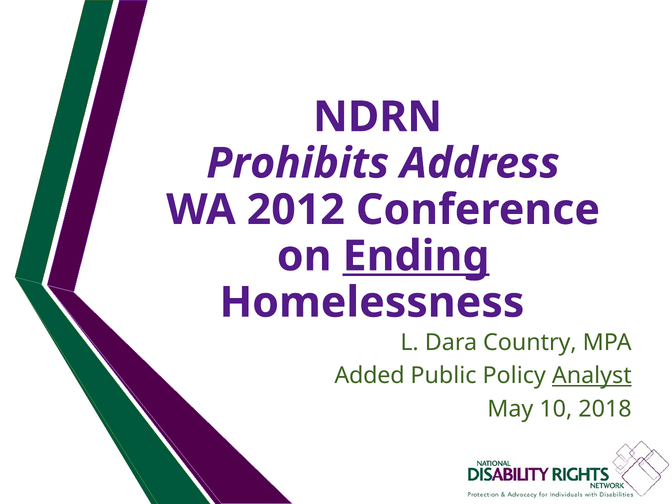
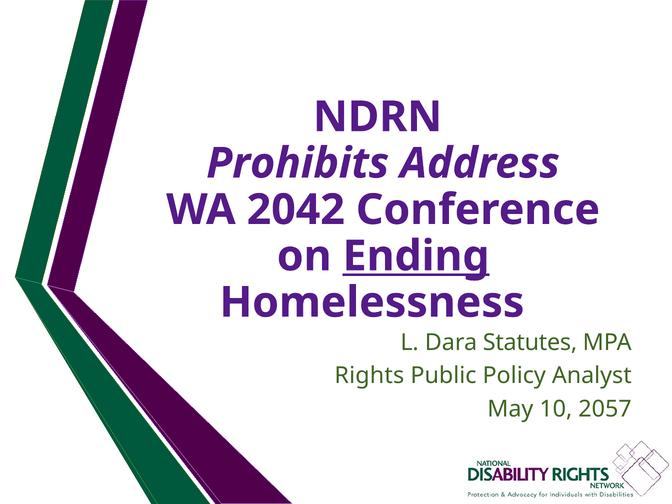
2012: 2012 -> 2042
Country: Country -> Statutes
Added: Added -> Rights
Analyst underline: present -> none
2018: 2018 -> 2057
